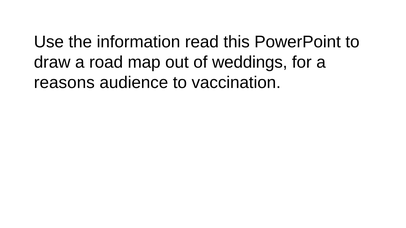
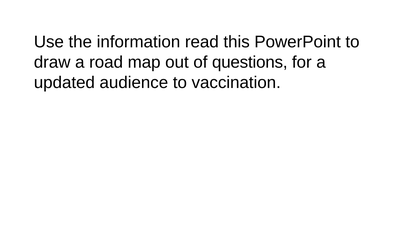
weddings: weddings -> questions
reasons: reasons -> updated
